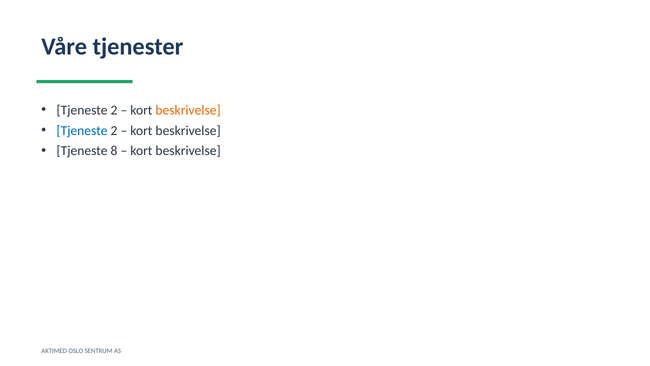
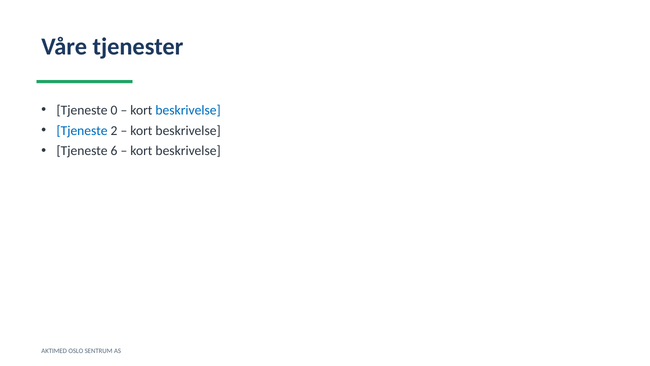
2 at (114, 110): 2 -> 0
beskrivelse at (188, 110) colour: orange -> blue
8: 8 -> 6
